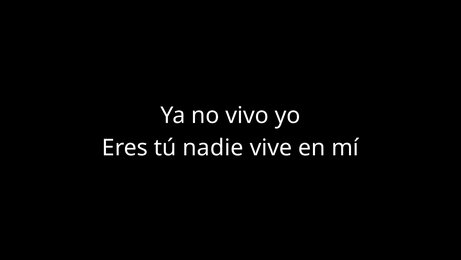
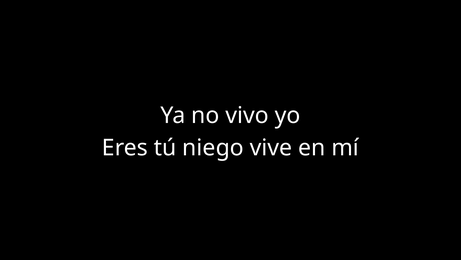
nadie: nadie -> niego
